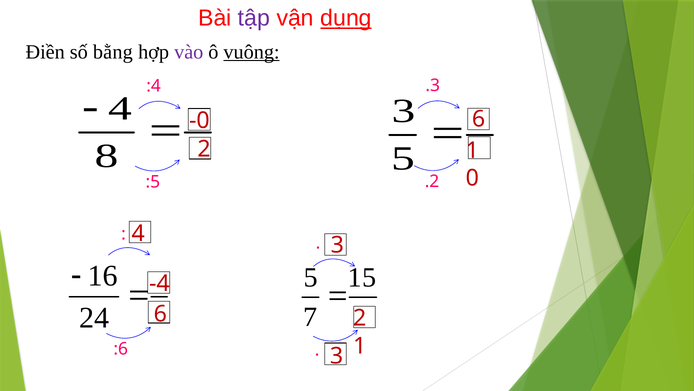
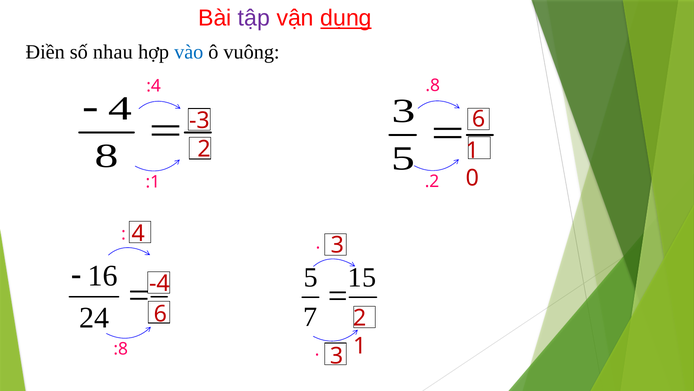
bằng: bằng -> nhau
vào colour: purple -> blue
vuông underline: present -> none
.3: .3 -> .8
-0: -0 -> -3
:5: :5 -> :1
:6: :6 -> :8
